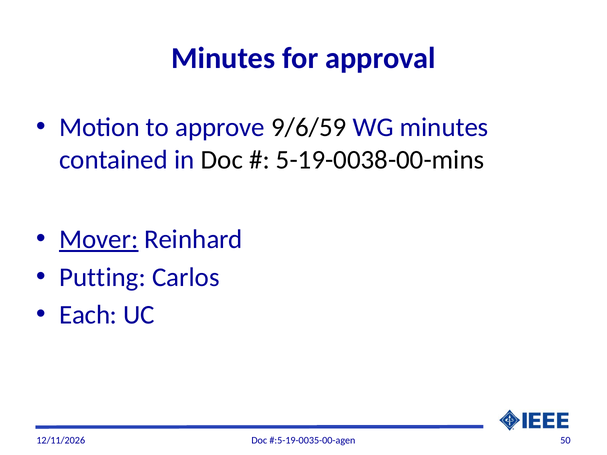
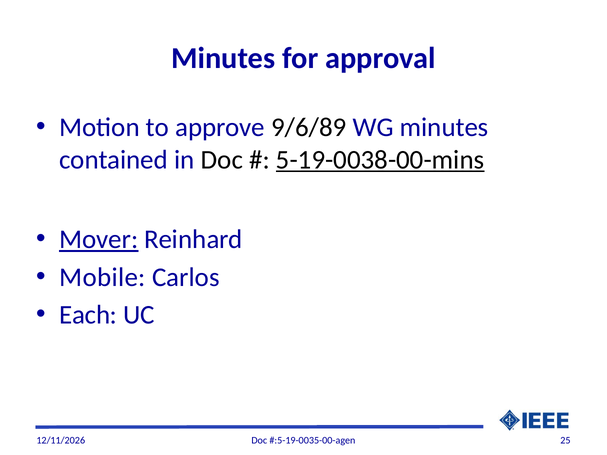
9/6/59: 9/6/59 -> 9/6/89
5-19-0038-00-mins underline: none -> present
Putting: Putting -> Mobile
50: 50 -> 25
